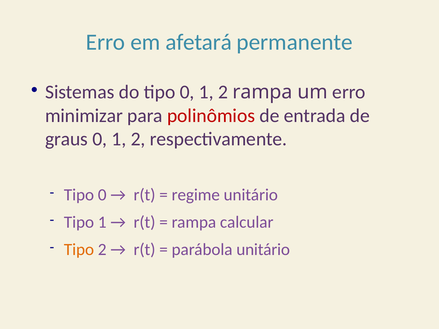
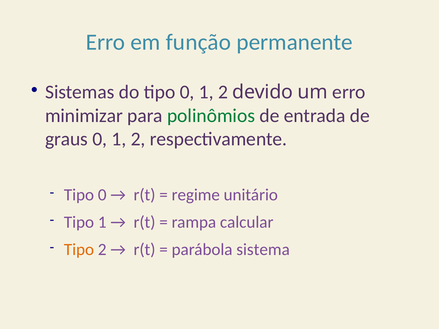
afetará: afetará -> função
2 rampa: rampa -> devido
polinômios colour: red -> green
parábola unitário: unitário -> sistema
